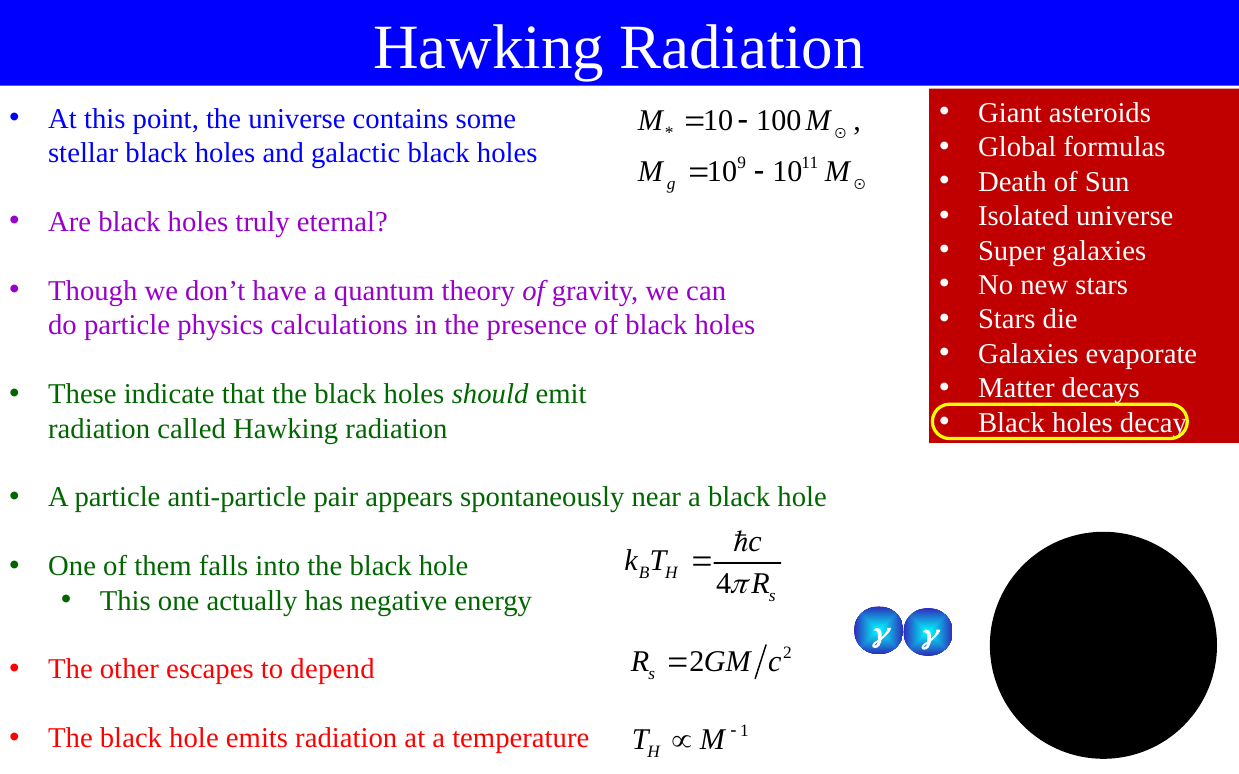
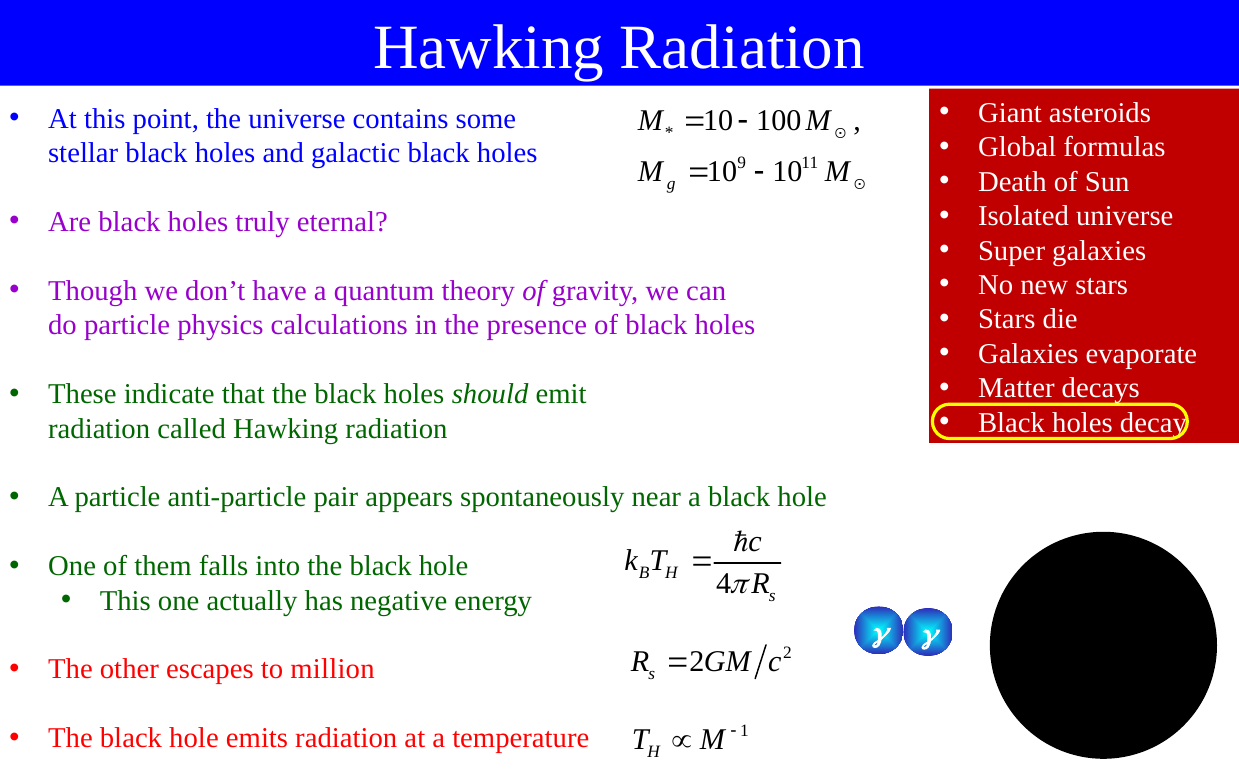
depend: depend -> million
